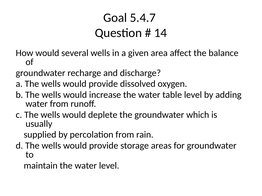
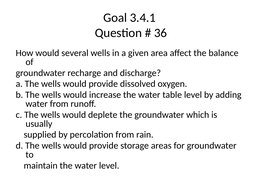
5.4.7: 5.4.7 -> 3.4.1
14: 14 -> 36
